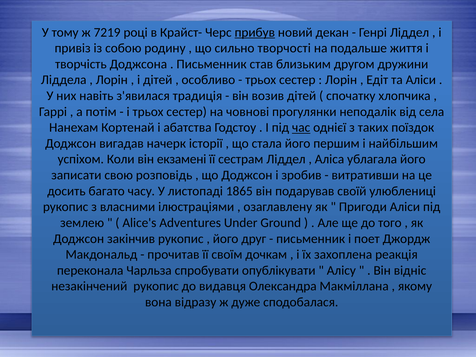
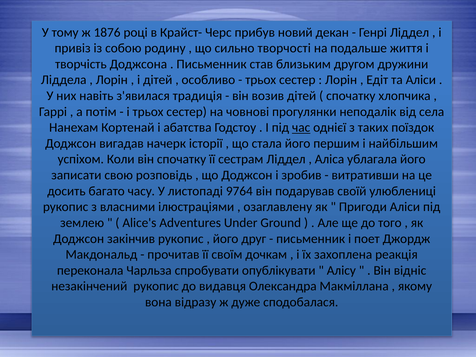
7219: 7219 -> 1876
прибув underline: present -> none
він екзамені: екзамені -> спочатку
1865: 1865 -> 9764
